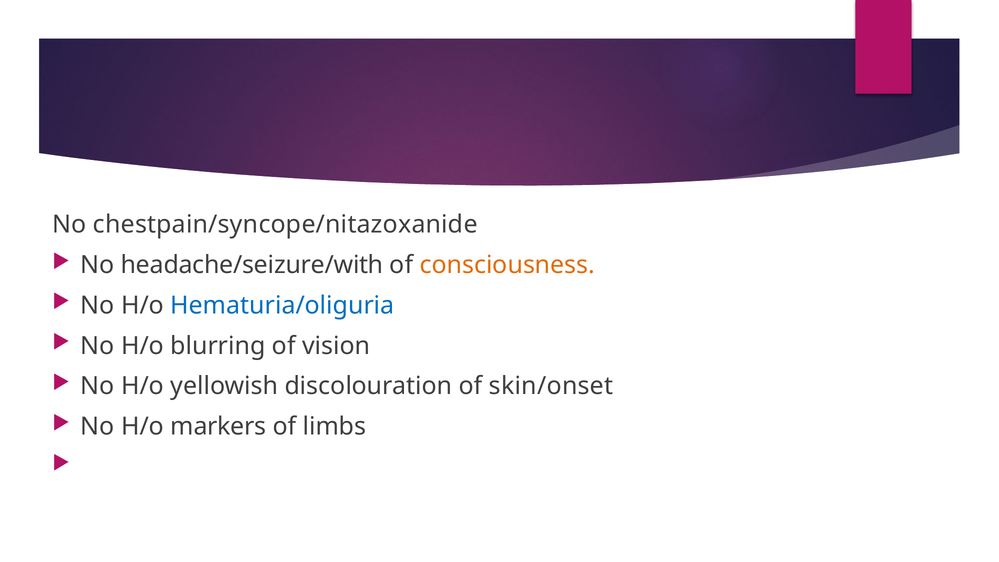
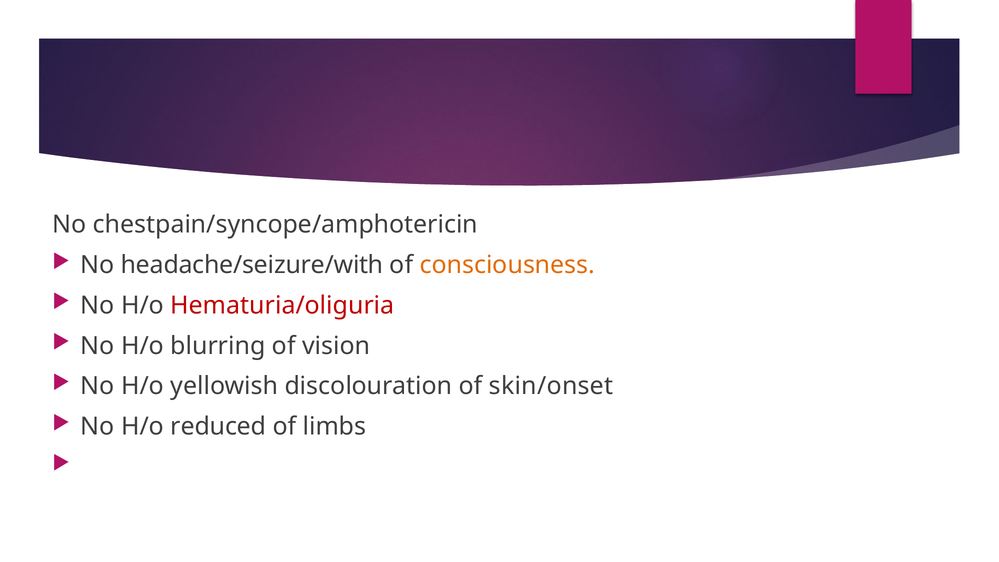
chestpain/syncope/nitazoxanide: chestpain/syncope/nitazoxanide -> chestpain/syncope/amphotericin
Hematuria/oliguria colour: blue -> red
markers: markers -> reduced
